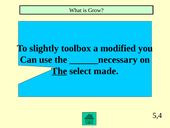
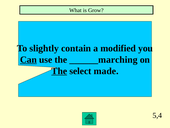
toolbox: toolbox -> contain
Can underline: none -> present
______necessary: ______necessary -> ______marching
